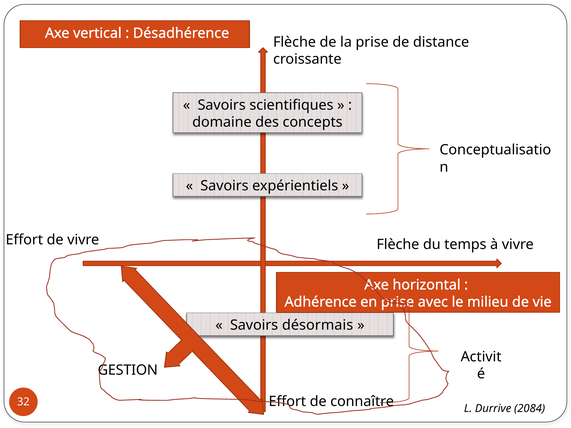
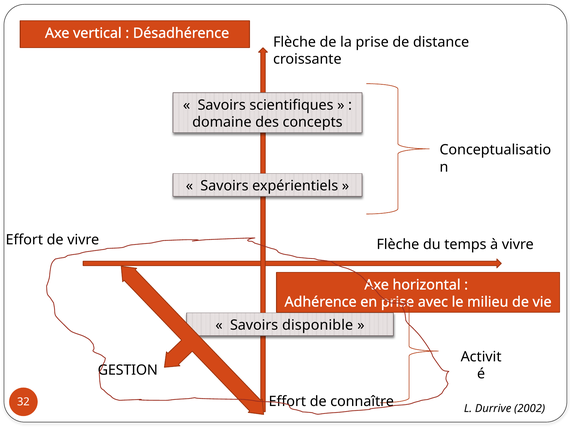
désormais: désormais -> disponible
2084: 2084 -> 2002
